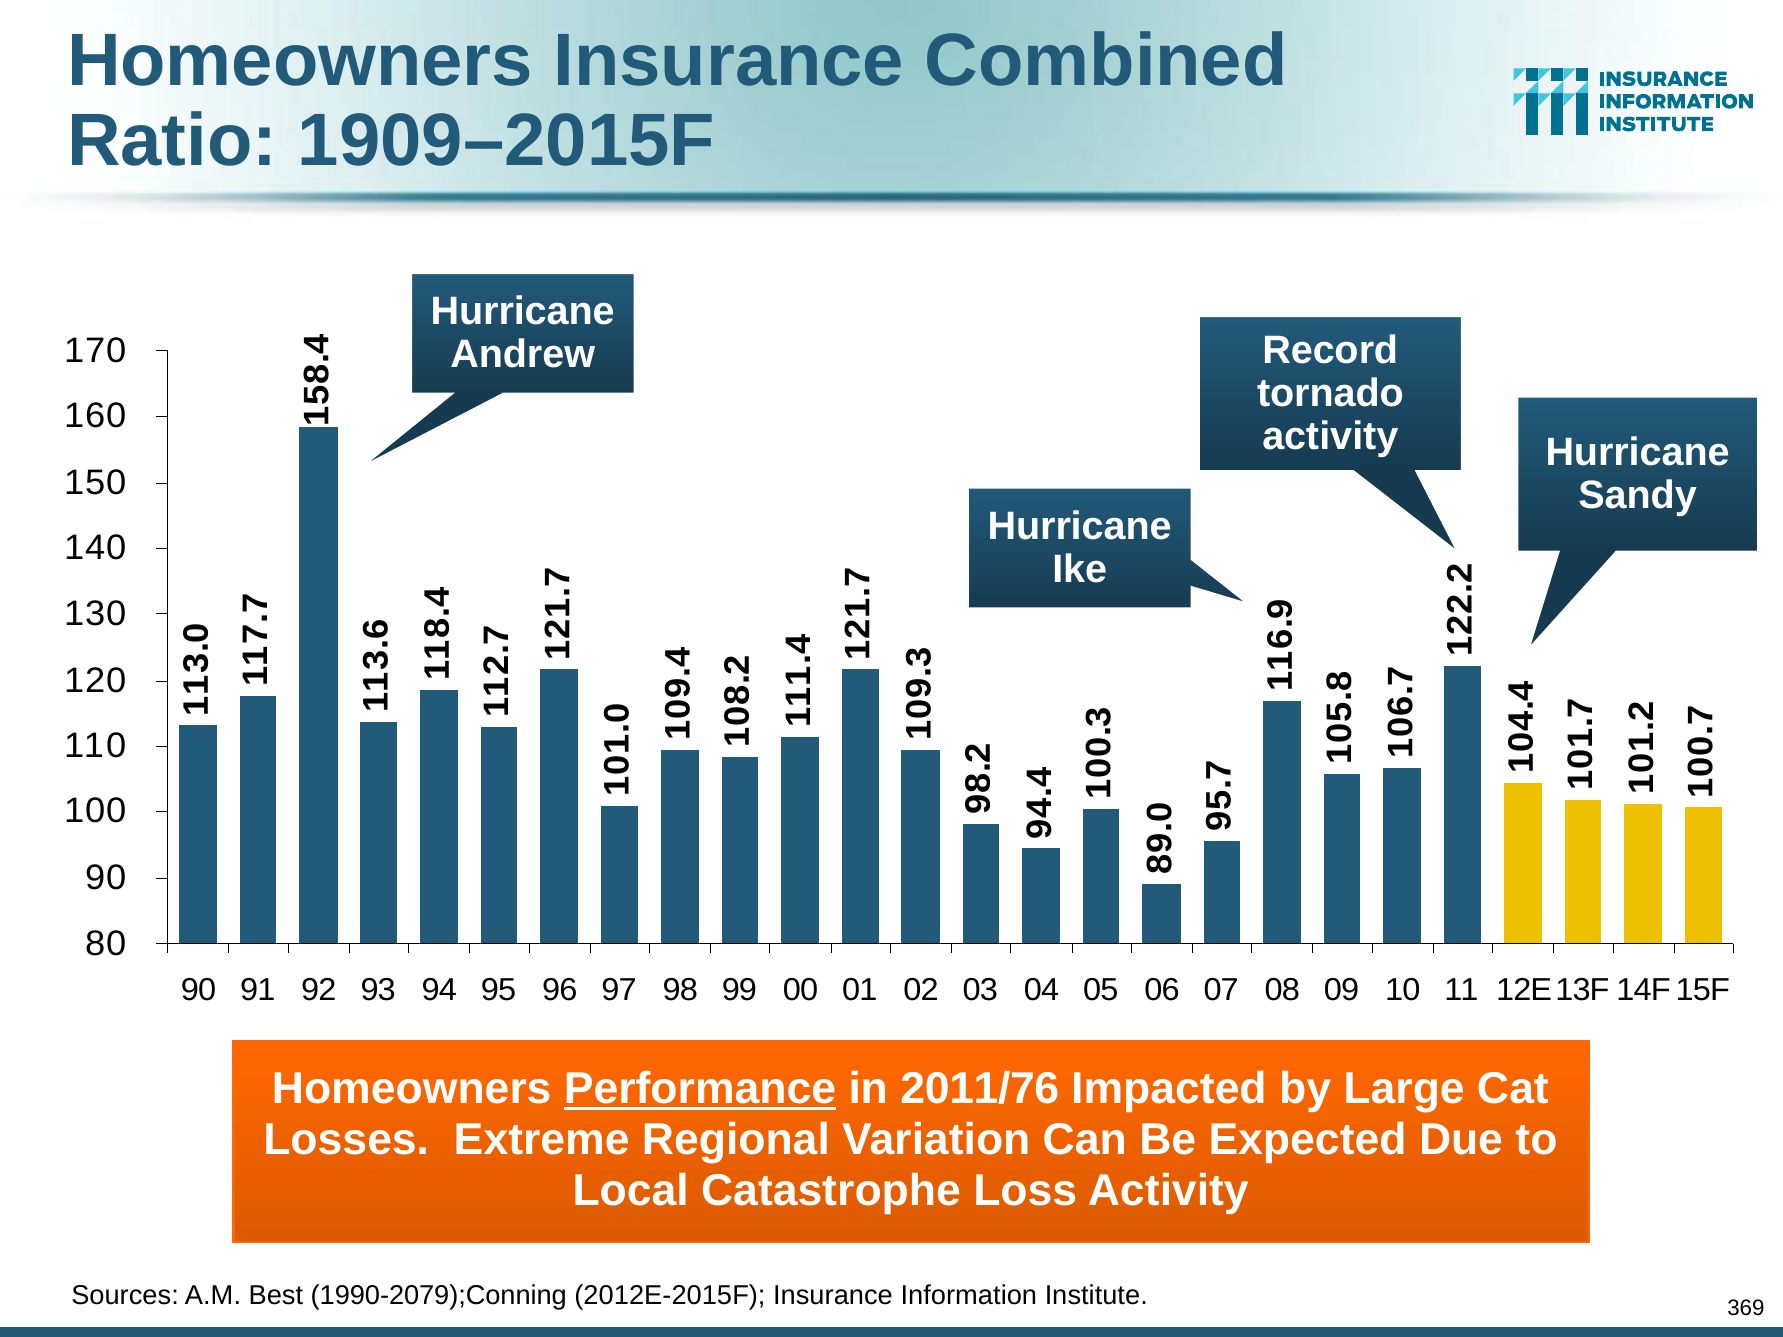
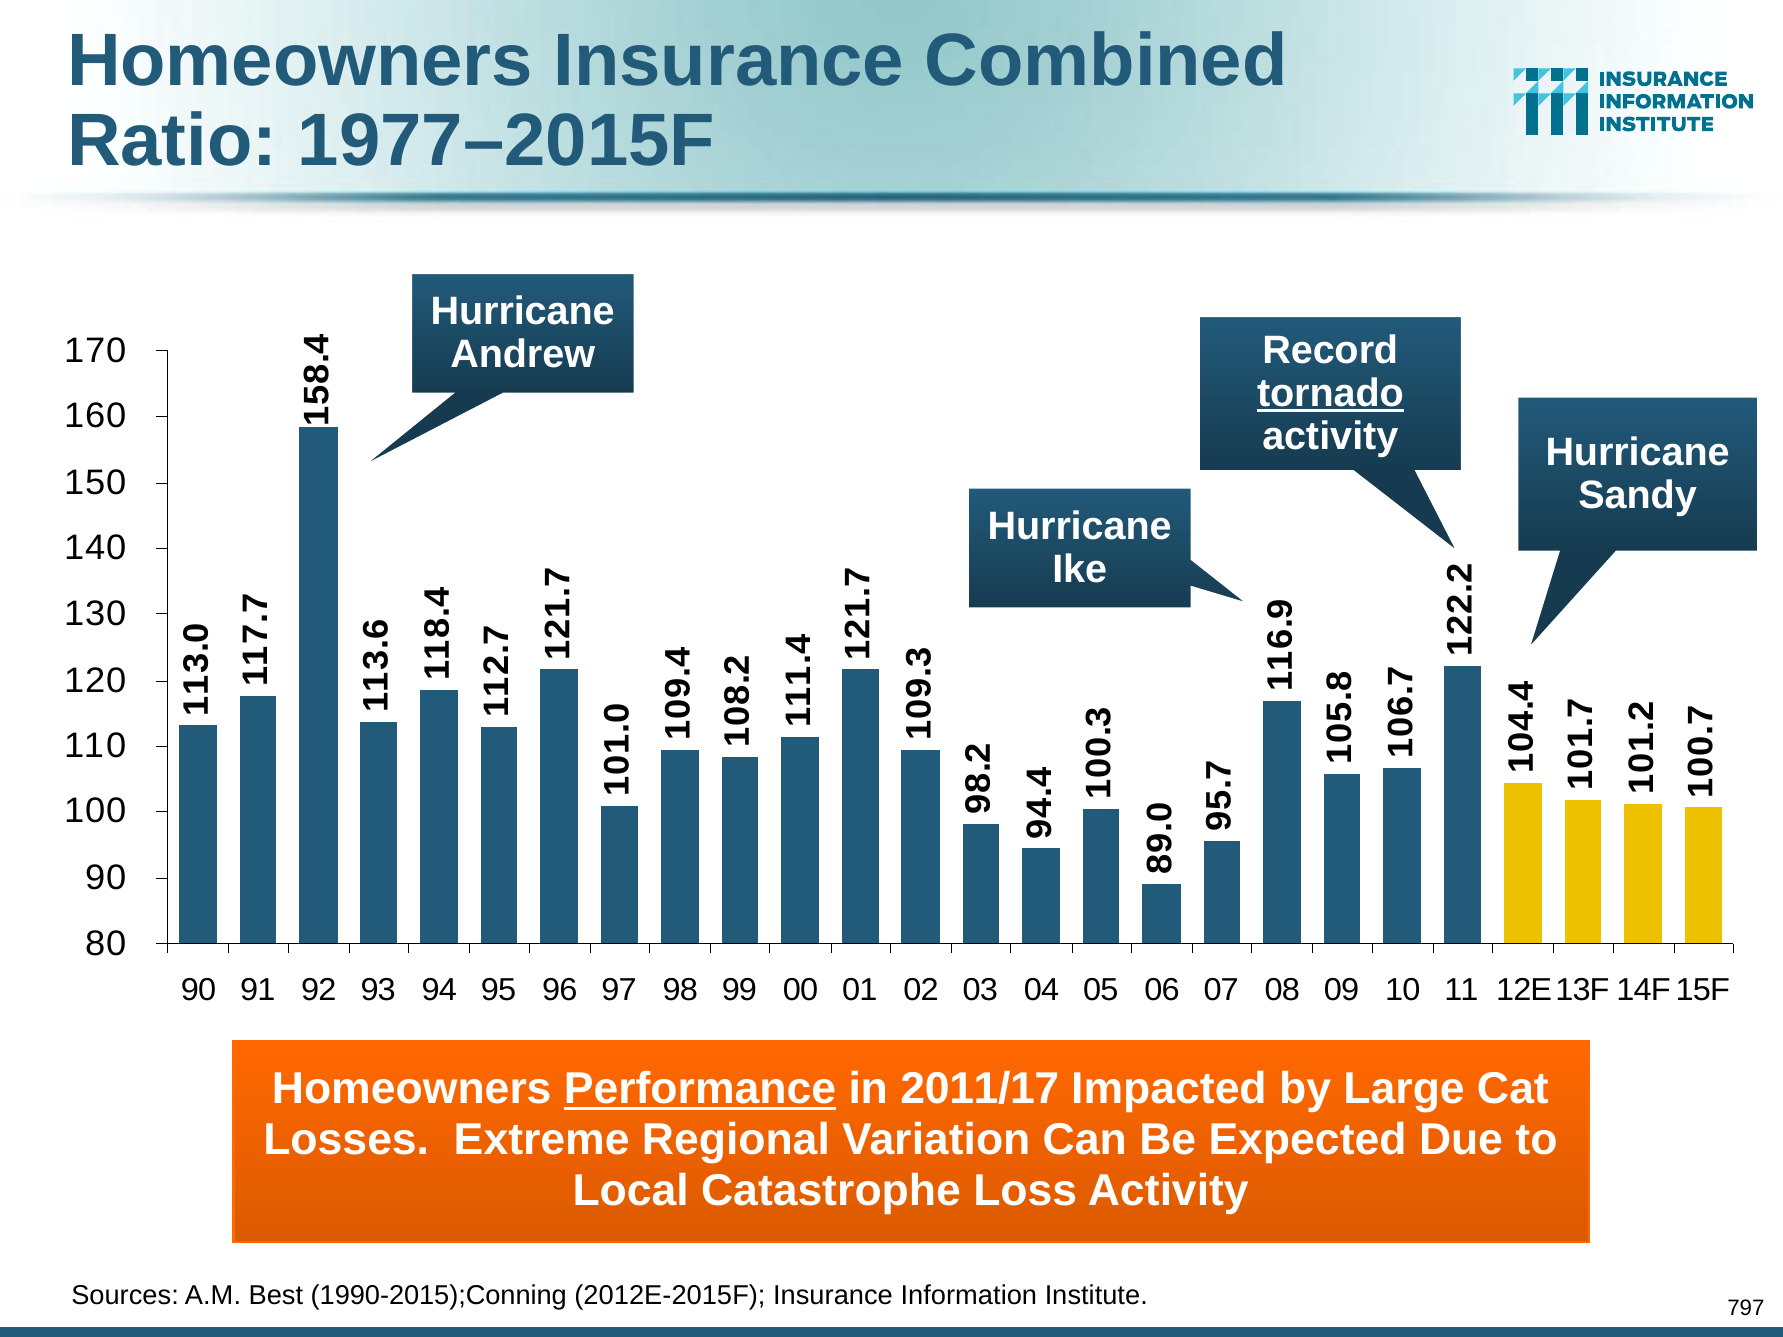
1909–2015F: 1909–2015F -> 1977–2015F
tornado underline: none -> present
2011/76: 2011/76 -> 2011/17
1990-2079);Conning: 1990-2079);Conning -> 1990-2015);Conning
369: 369 -> 797
